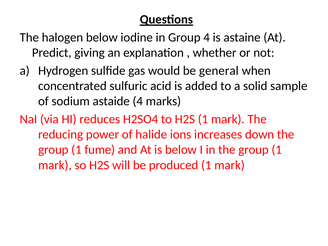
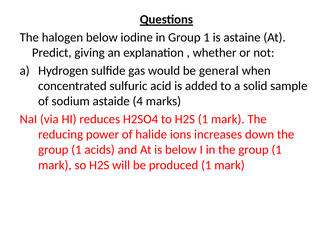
in Group 4: 4 -> 1
fume: fume -> acids
